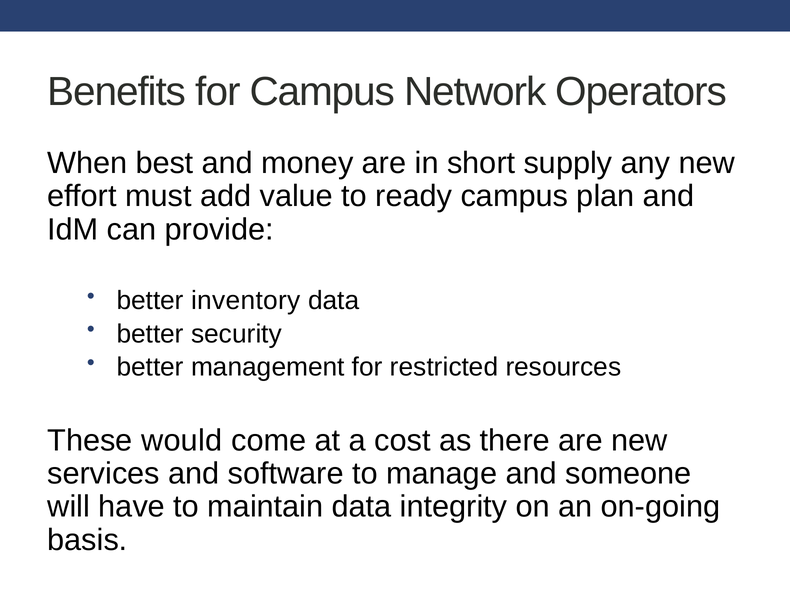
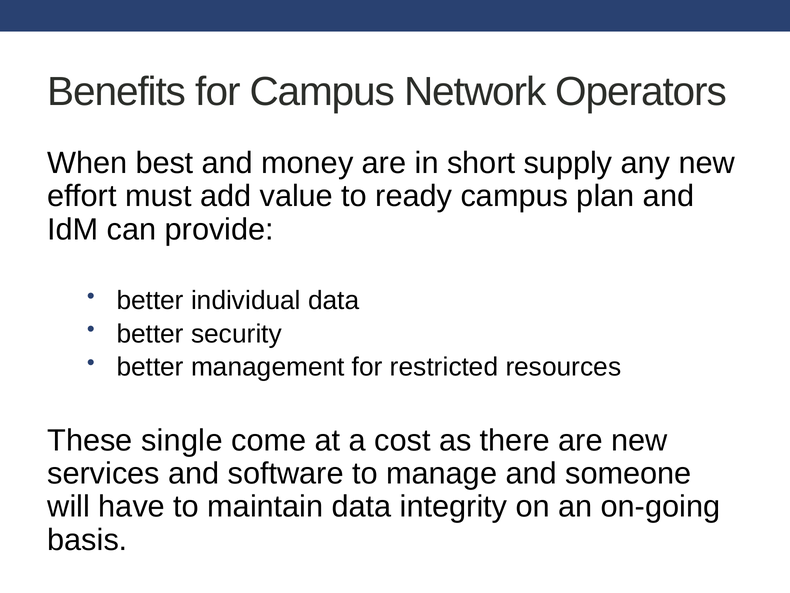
inventory: inventory -> individual
would: would -> single
